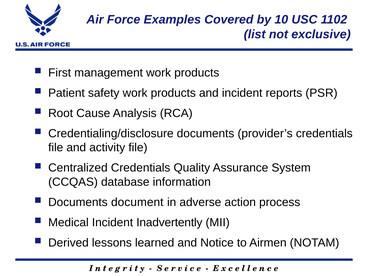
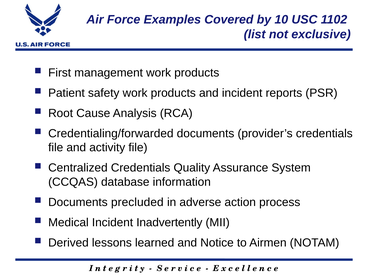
Credentialing/disclosure: Credentialing/disclosure -> Credentialing/forwarded
document: document -> precluded
